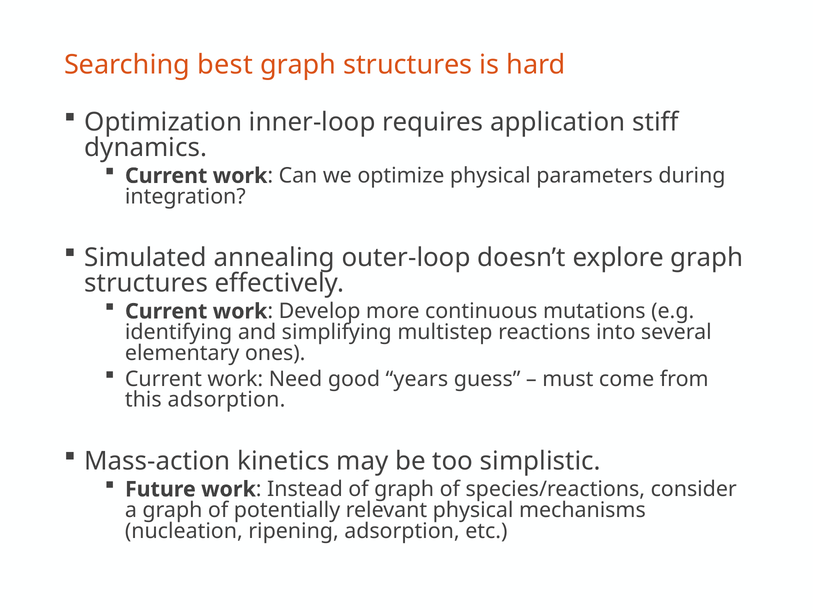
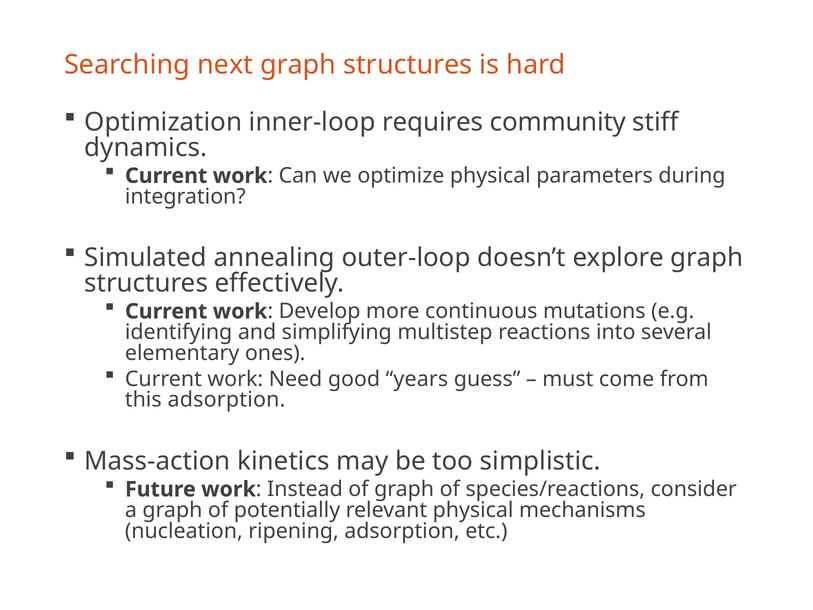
best: best -> next
application: application -> community
